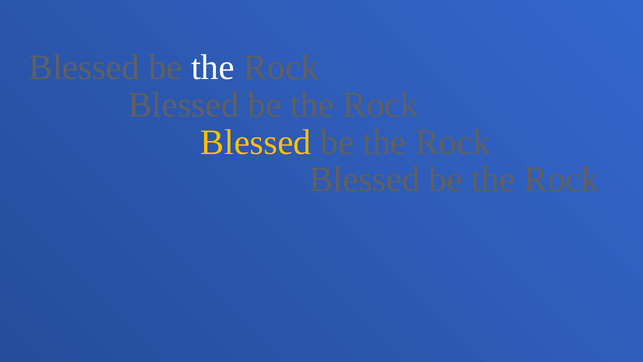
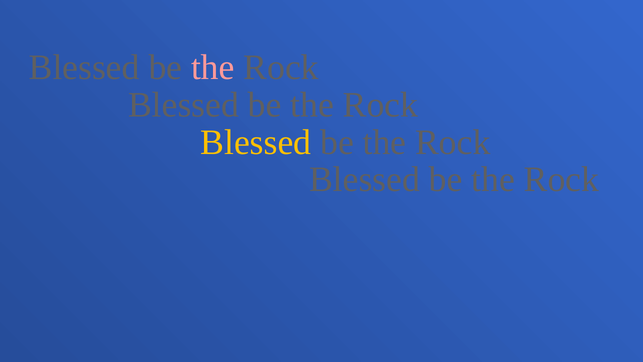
the at (213, 67) colour: white -> pink
